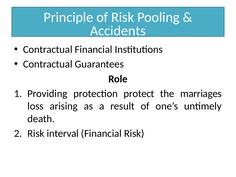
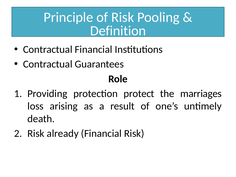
Accidents: Accidents -> Definition
interval: interval -> already
